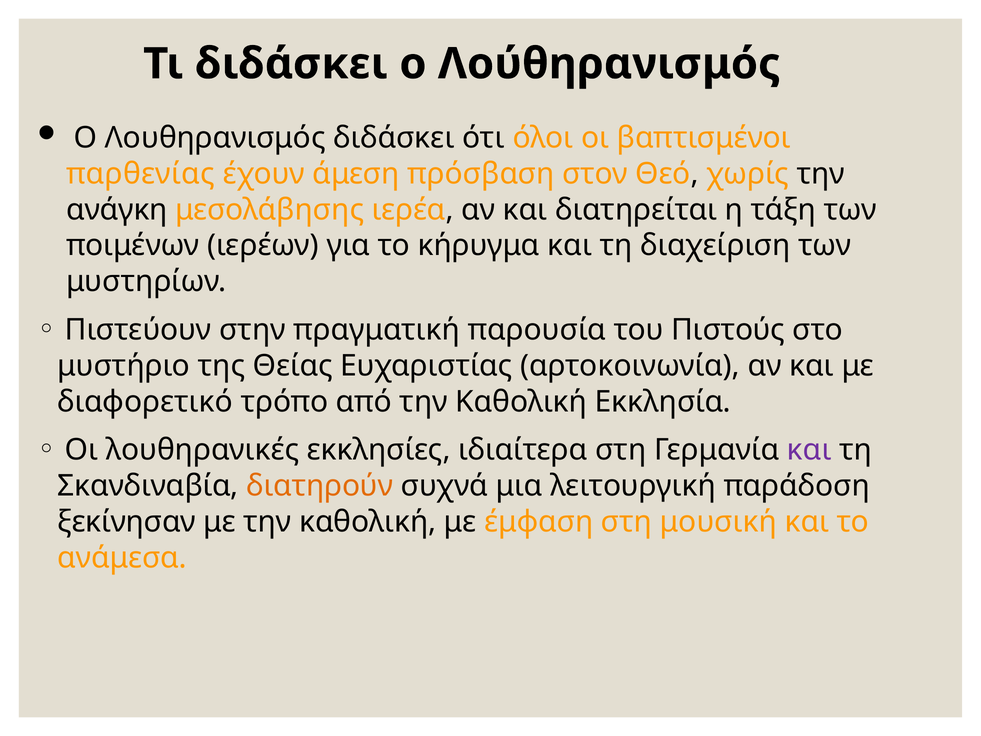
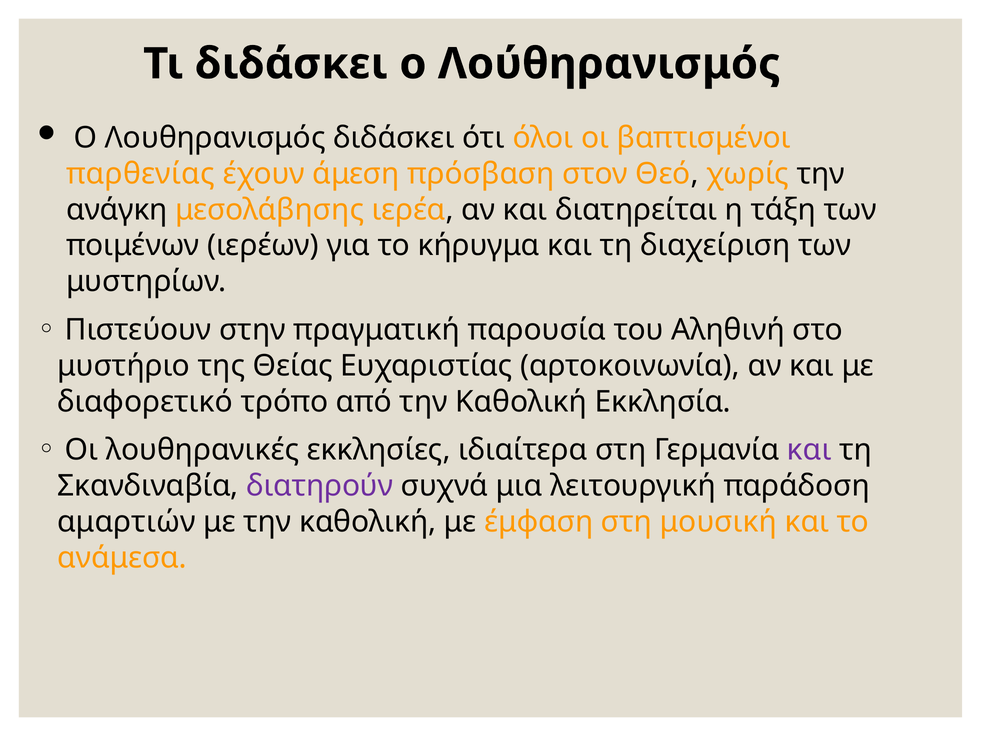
Πιστούς: Πιστούς -> Αληθινή
διατηρούν colour: orange -> purple
ξεκίνησαν: ξεκίνησαν -> αμαρτιών
